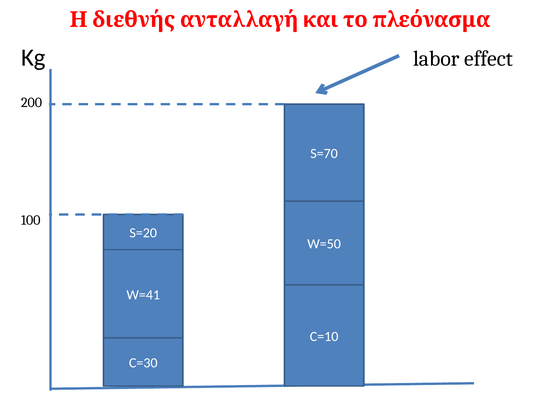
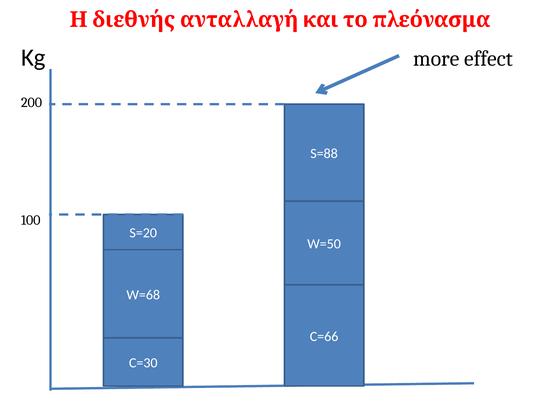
labor: labor -> more
S=70: S=70 -> S=88
W=41: W=41 -> W=68
C=10: C=10 -> C=66
